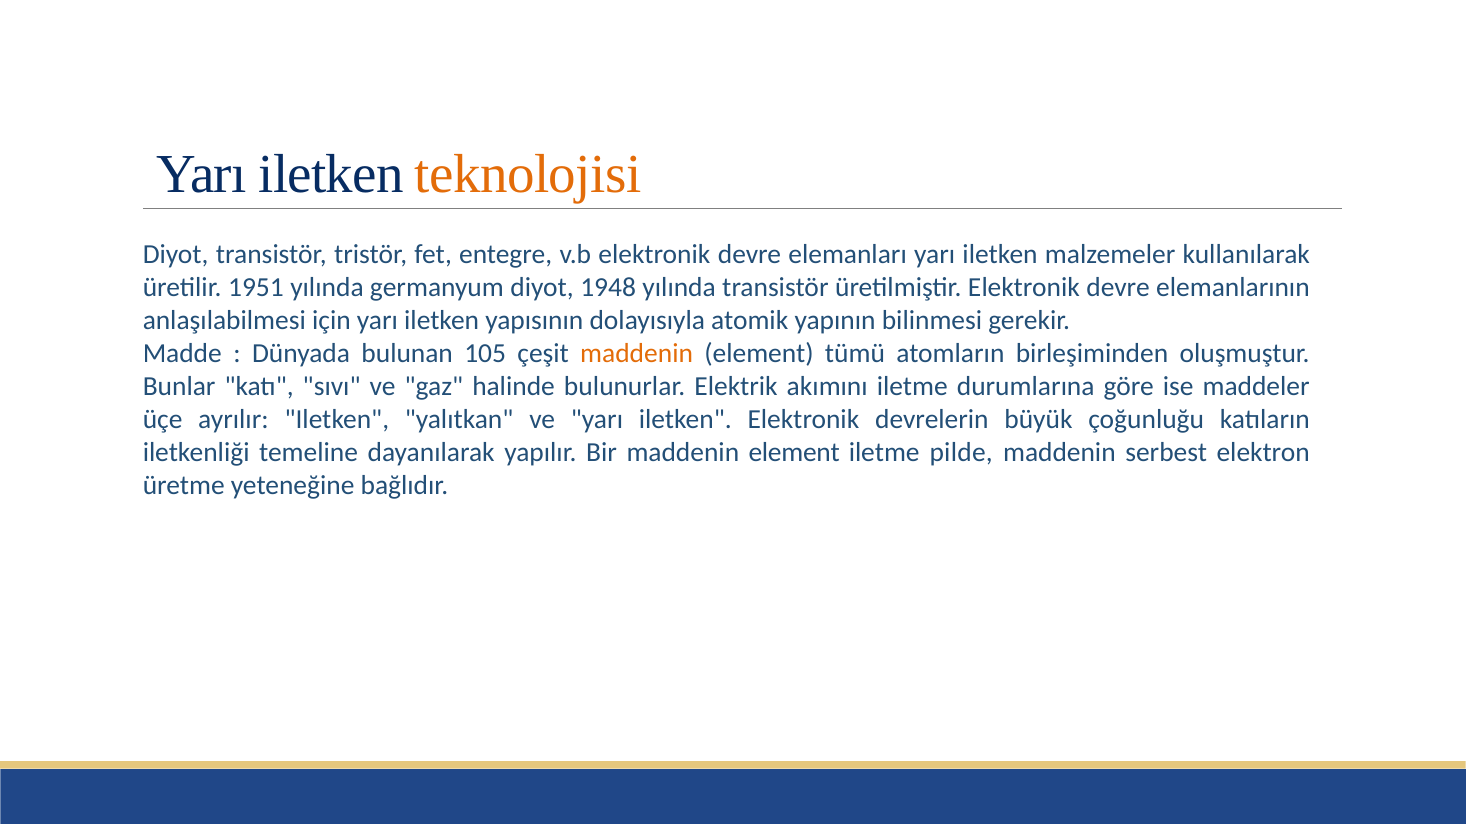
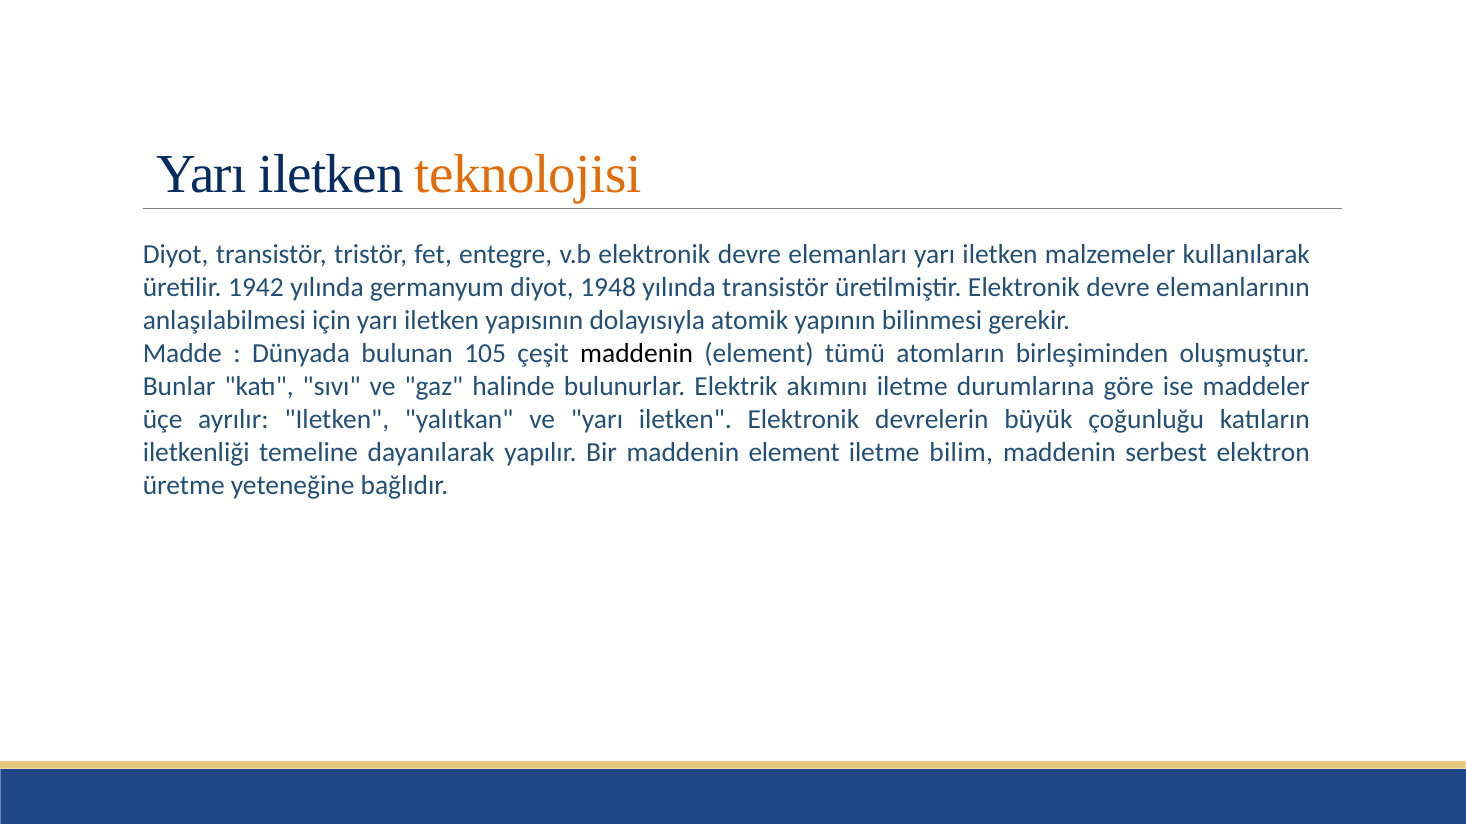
1951: 1951 -> 1942
maddenin at (637, 353) colour: orange -> black
pilde: pilde -> bilim
